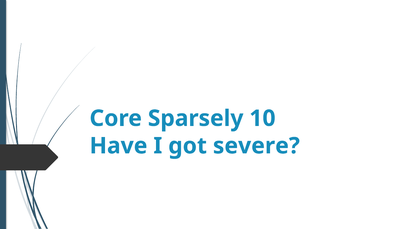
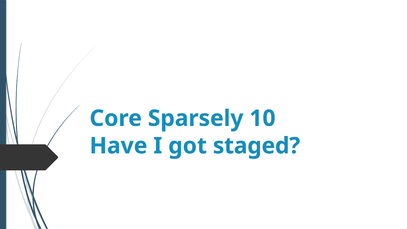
severe: severe -> staged
